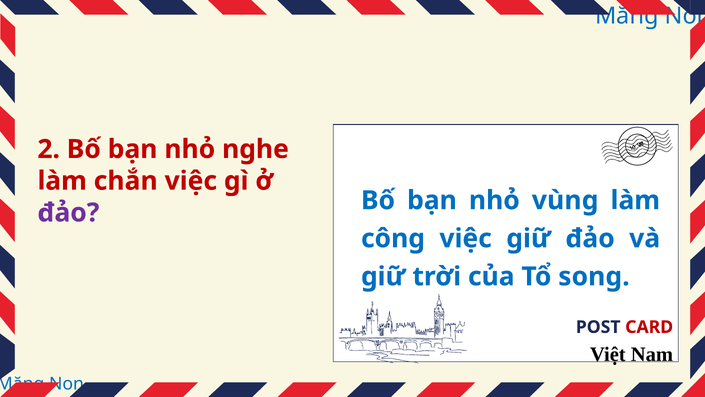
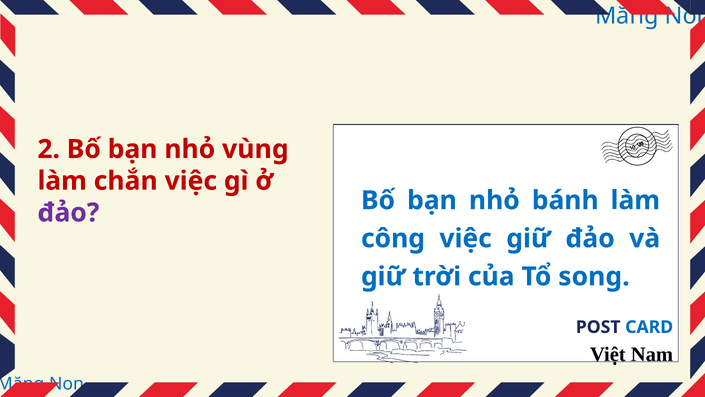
nghe: nghe -> vùng
vùng: vùng -> bánh
CARD colour: red -> blue
